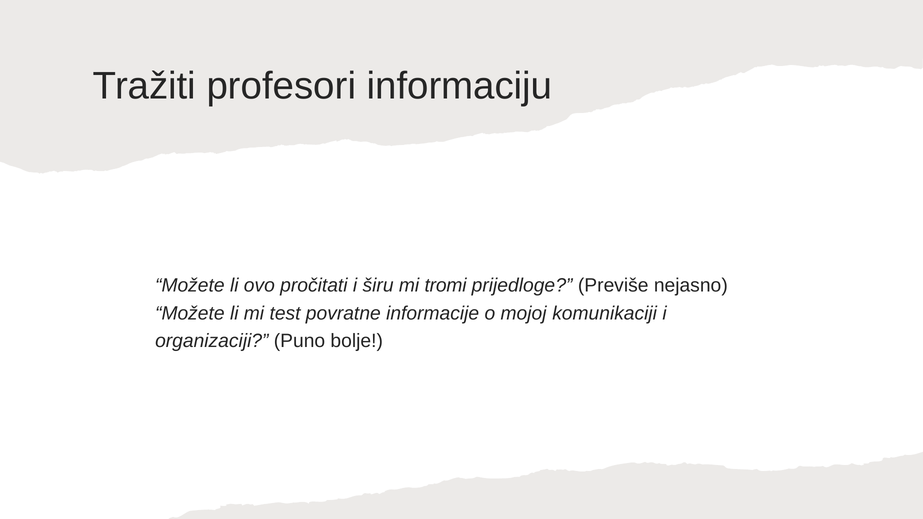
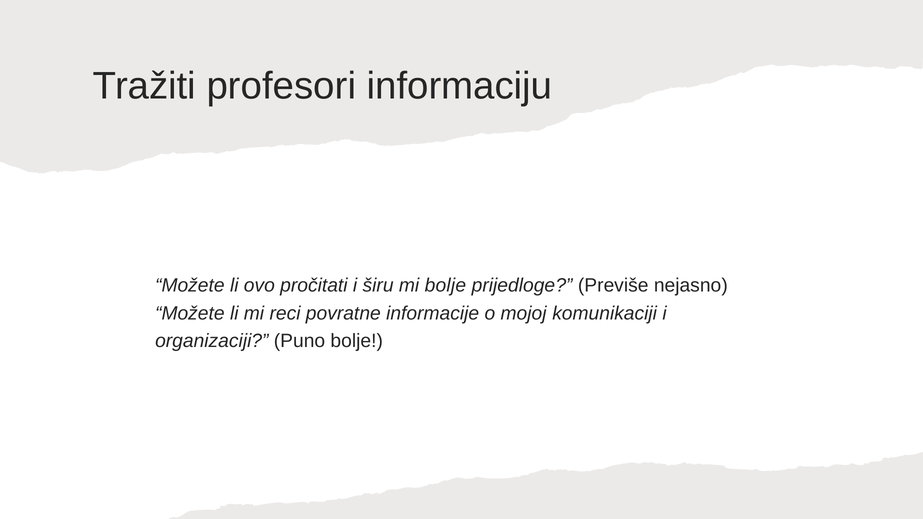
mi tromi: tromi -> bolje
test: test -> reci
